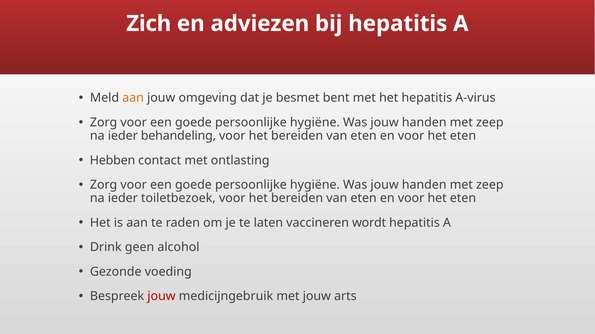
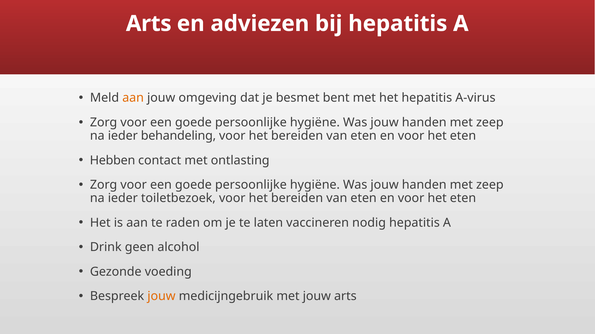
Zich at (149, 24): Zich -> Arts
wordt: wordt -> nodig
jouw at (161, 297) colour: red -> orange
